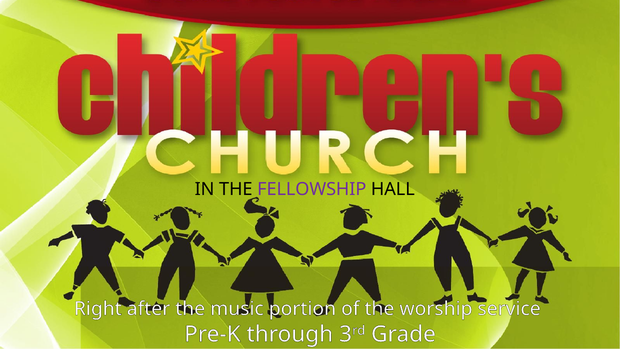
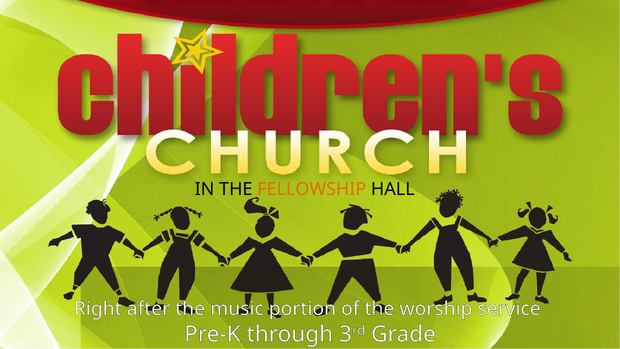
FELLOWSHIP colour: purple -> orange
